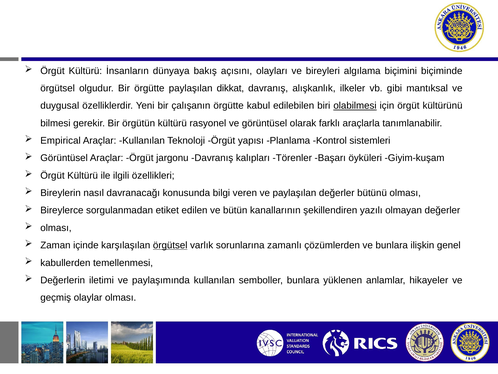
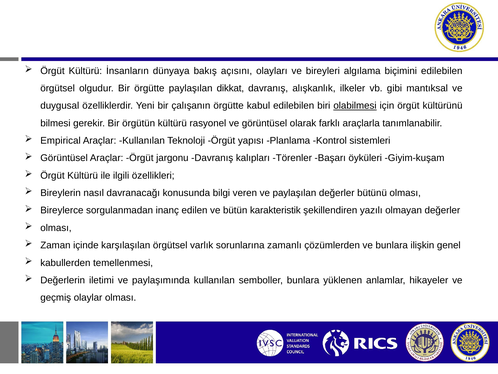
biçimini biçiminde: biçiminde -> edilebilen
etiket: etiket -> inanç
kanallarının: kanallarının -> karakteristik
örgütsel at (170, 245) underline: present -> none
